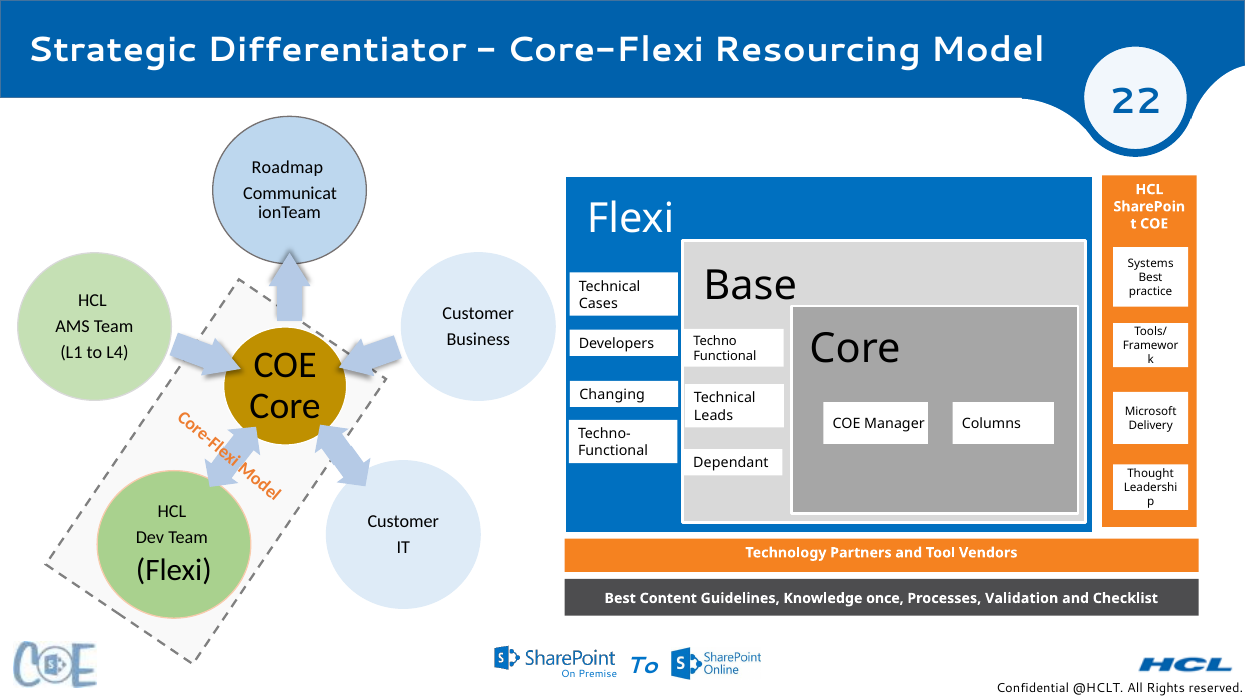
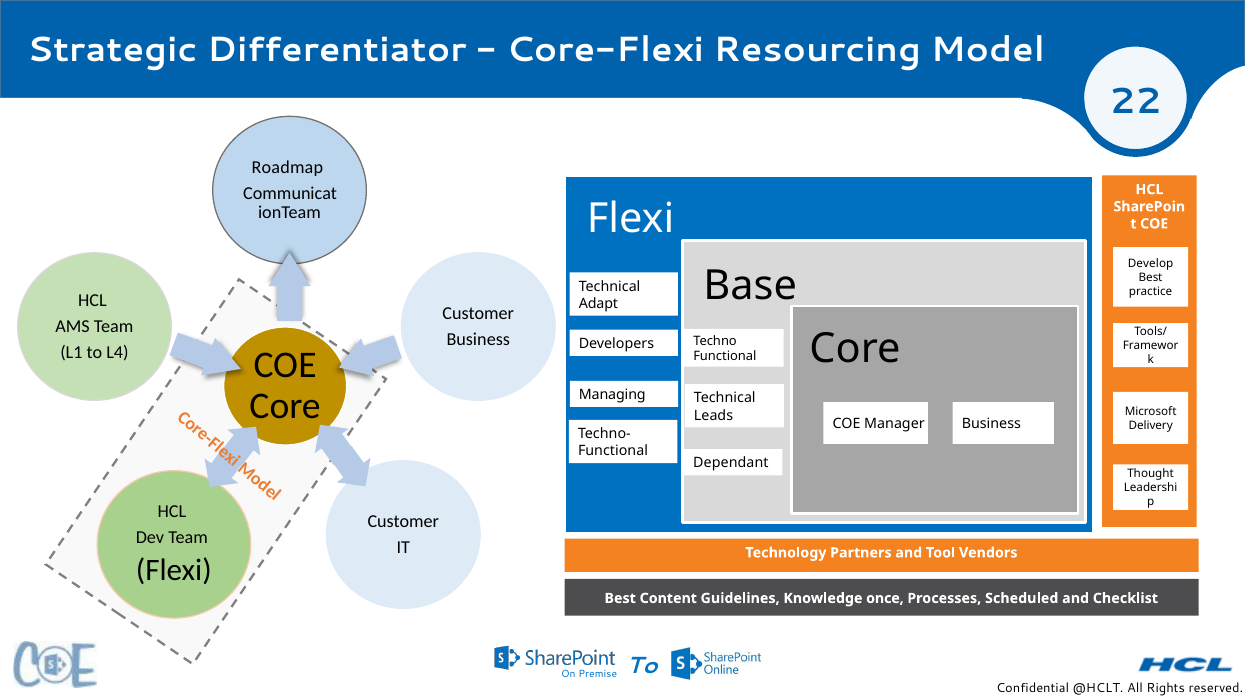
Systems: Systems -> Develop
Cases: Cases -> Adapt
Changing: Changing -> Managing
Manager Columns: Columns -> Business
Validation: Validation -> Scheduled
